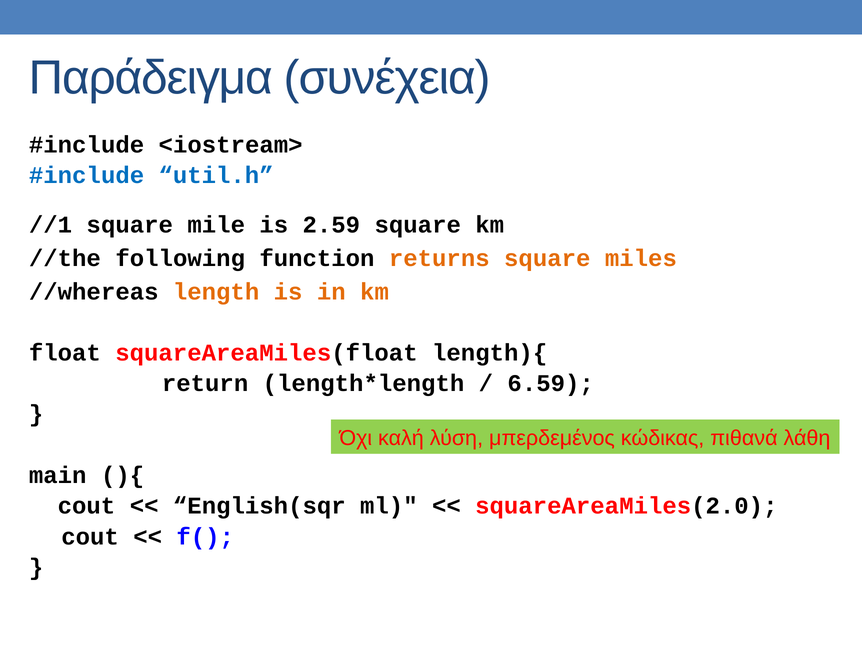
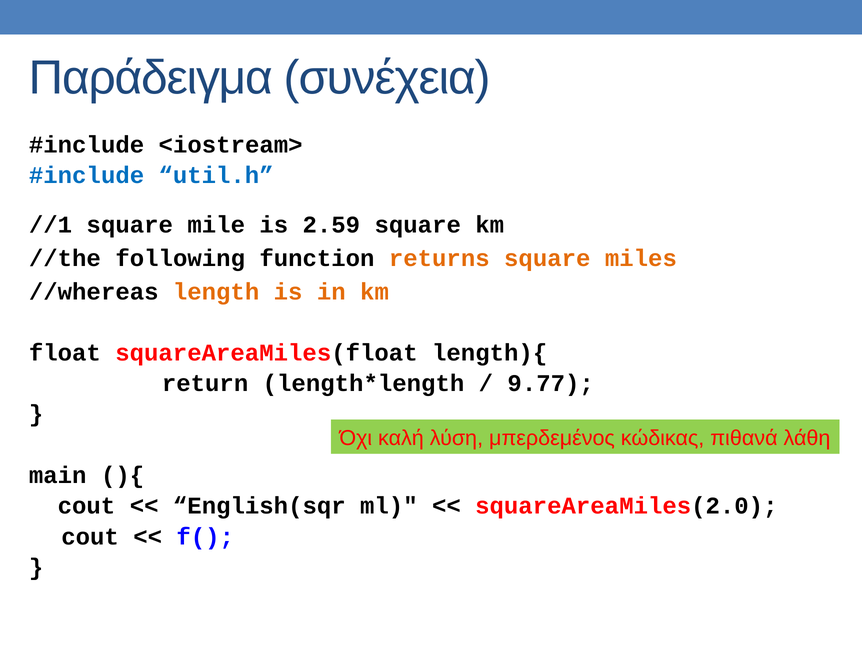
6.59: 6.59 -> 9.77
